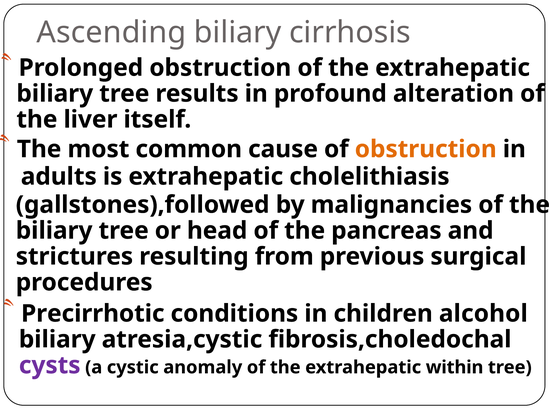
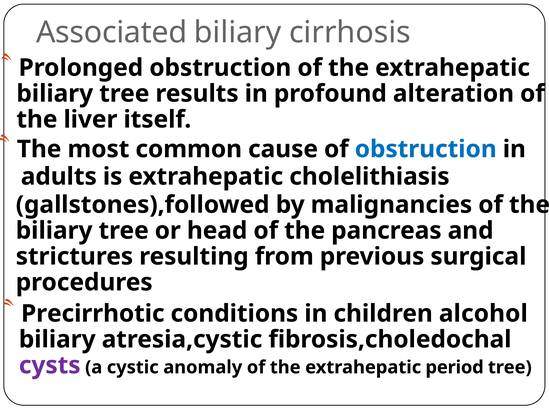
Ascending: Ascending -> Associated
obstruction at (426, 149) colour: orange -> blue
within: within -> period
